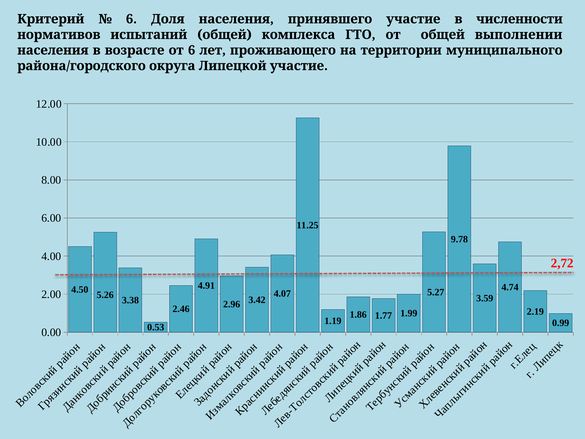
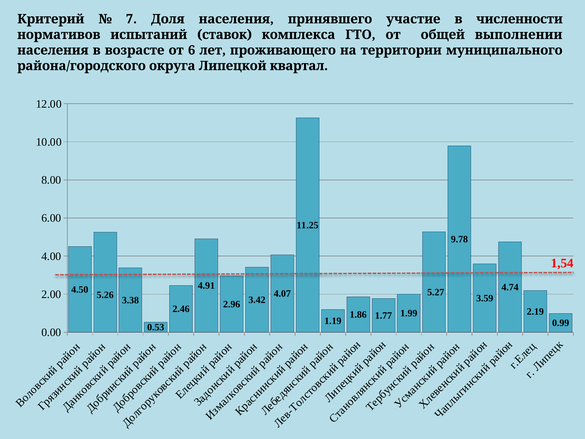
6 at (131, 19): 6 -> 7
испытаний общей: общей -> ставок
Липецкой участие: участие -> квартал
2,72: 2,72 -> 1,54
